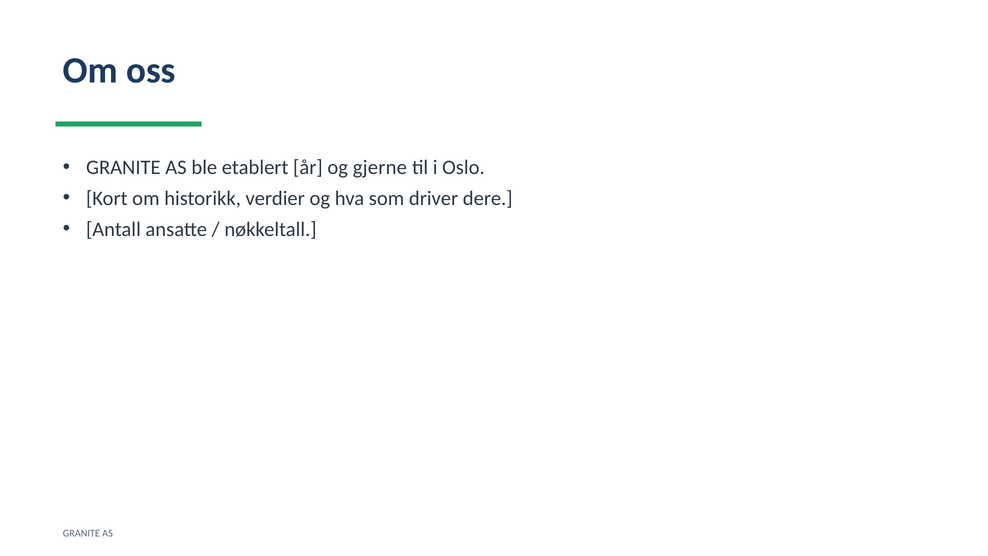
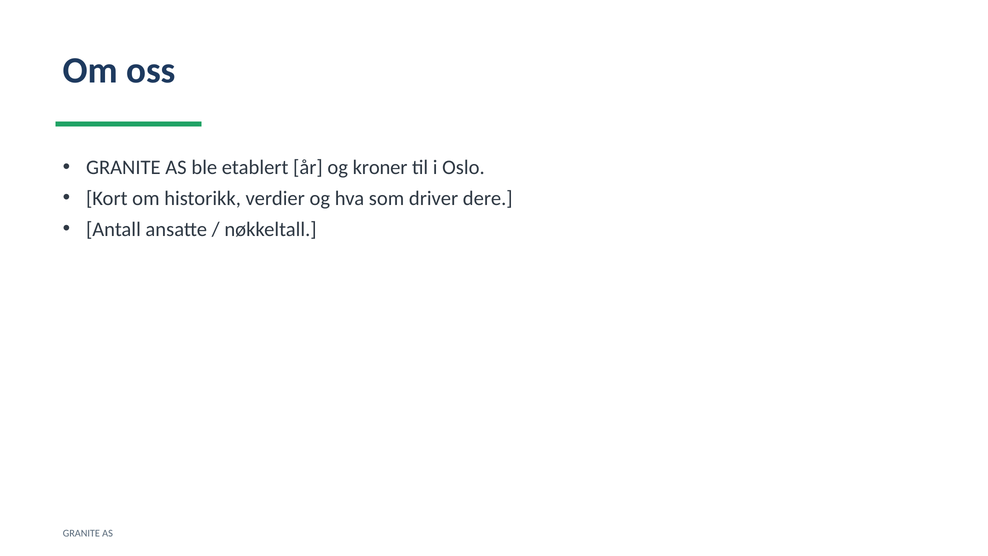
gjerne: gjerne -> kroner
